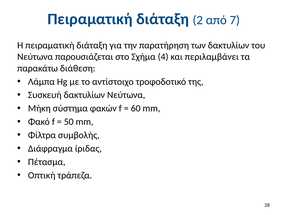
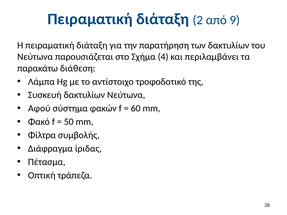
7: 7 -> 9
Μήκη: Μήκη -> Αφού
